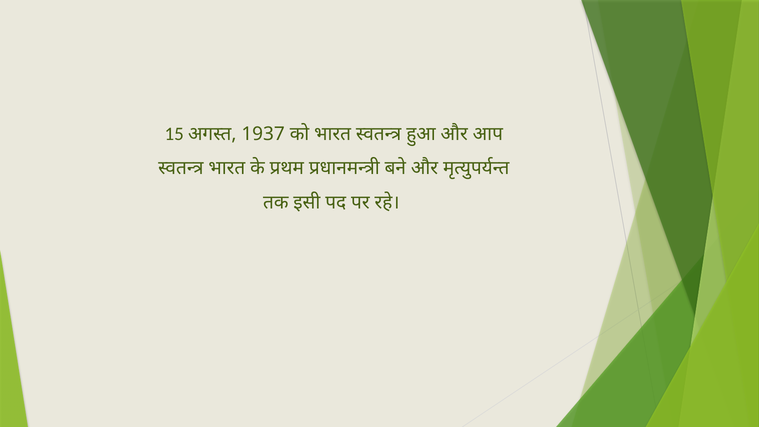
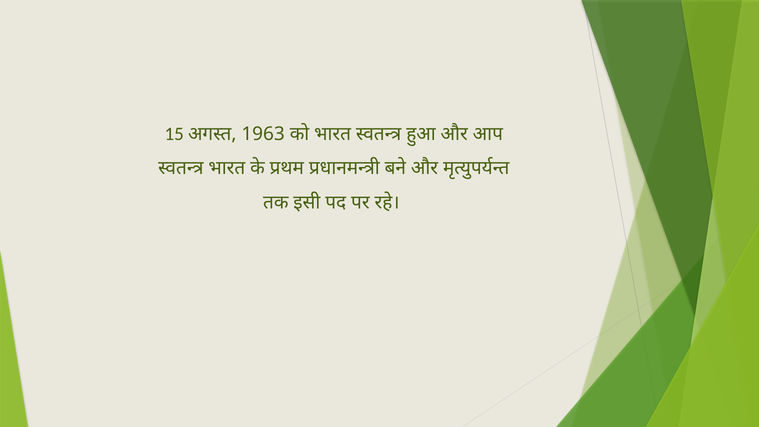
1937: 1937 -> 1963
